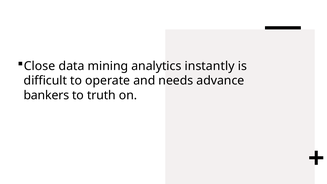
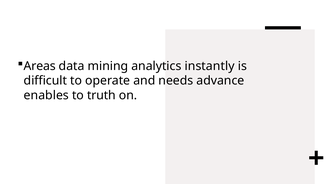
Close: Close -> Areas
bankers: bankers -> enables
